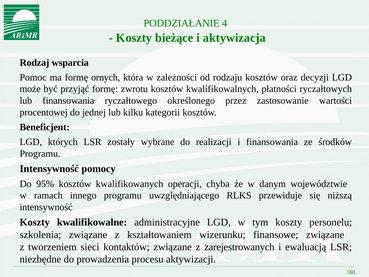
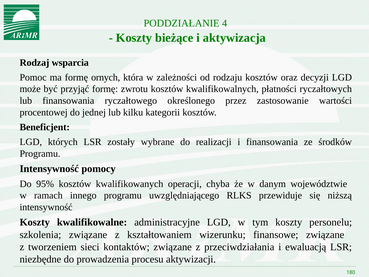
zarejestrowanych: zarejestrowanych -> przeciwdziałania
